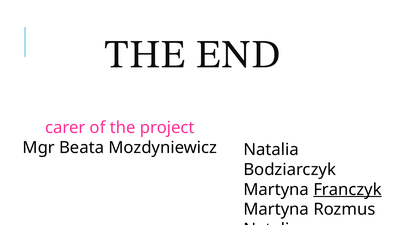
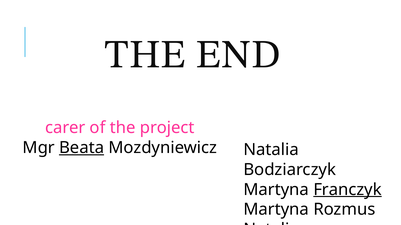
Beata underline: none -> present
